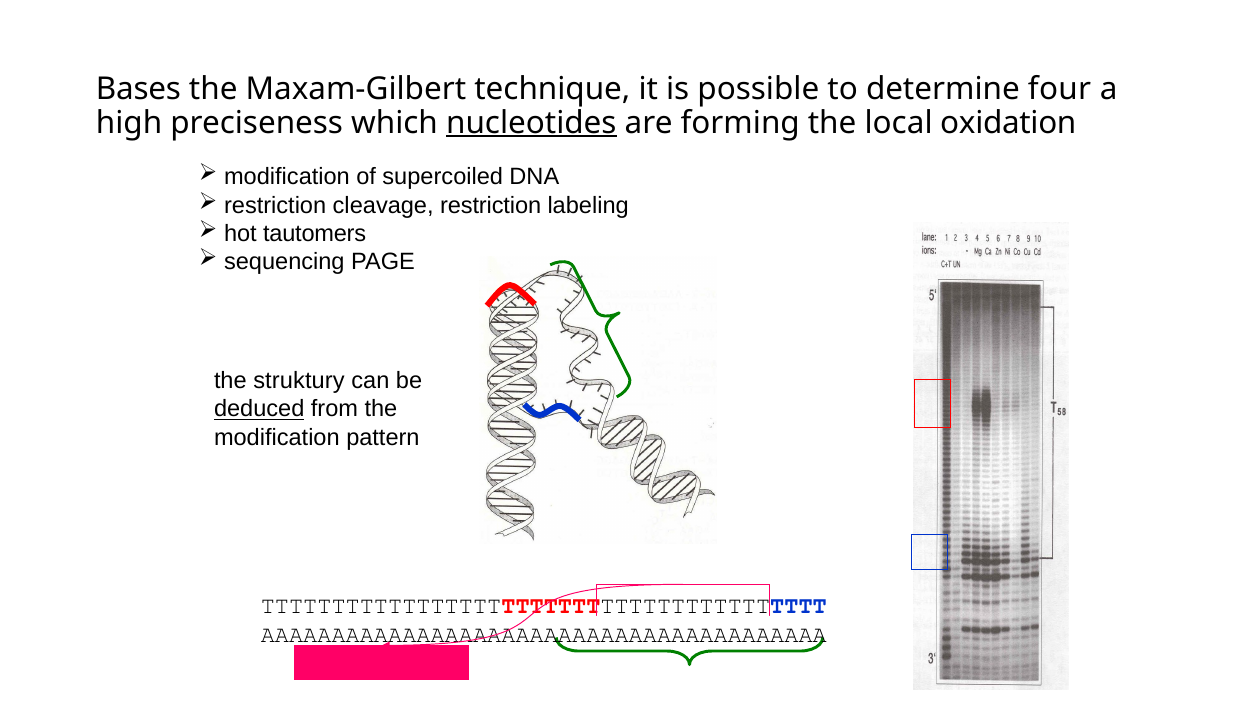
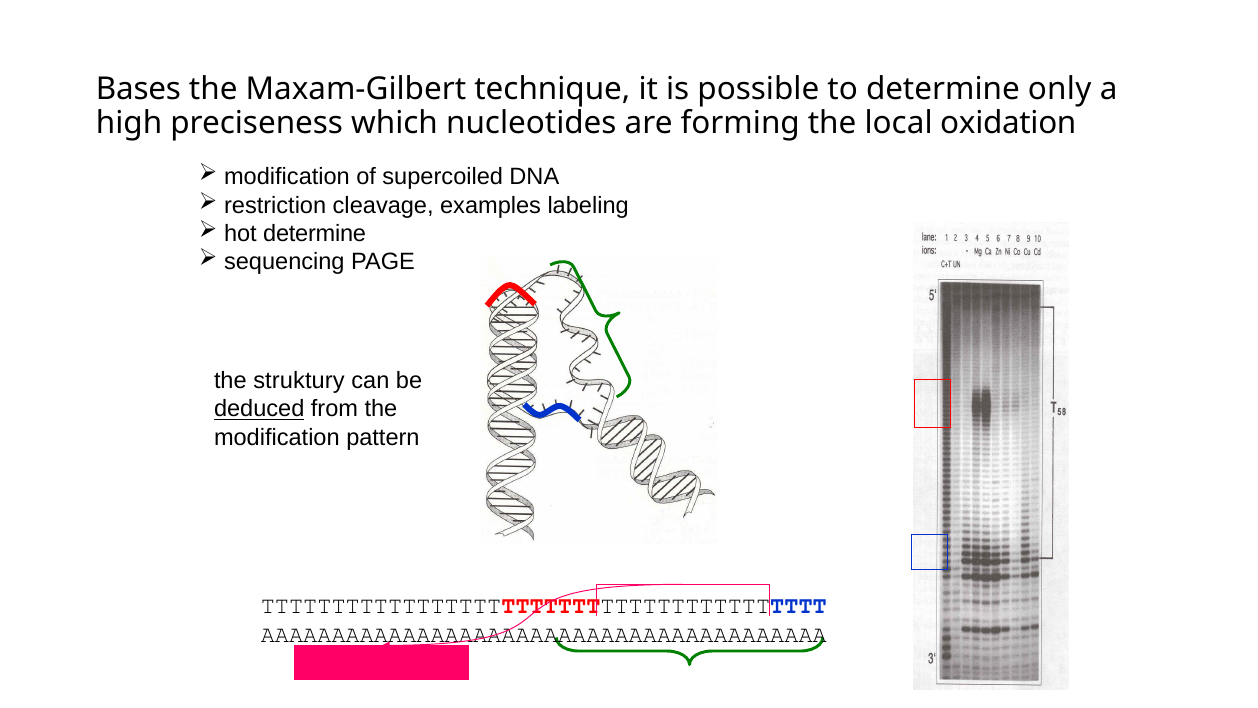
four: four -> only
nucleotides underline: present -> none
cleavage restriction: restriction -> examples
hot tautomers: tautomers -> determine
